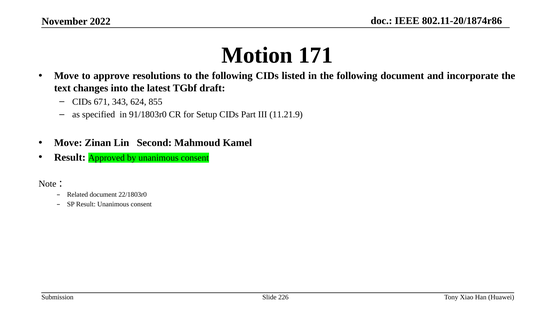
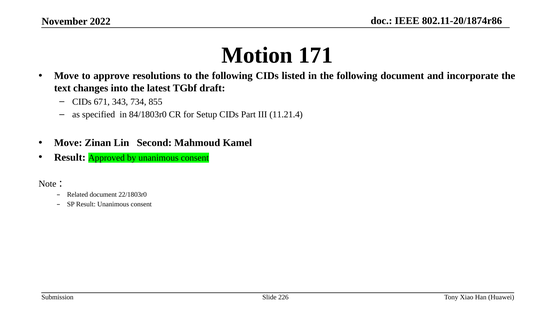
624: 624 -> 734
91/1803r0: 91/1803r0 -> 84/1803r0
11.21.9: 11.21.9 -> 11.21.4
